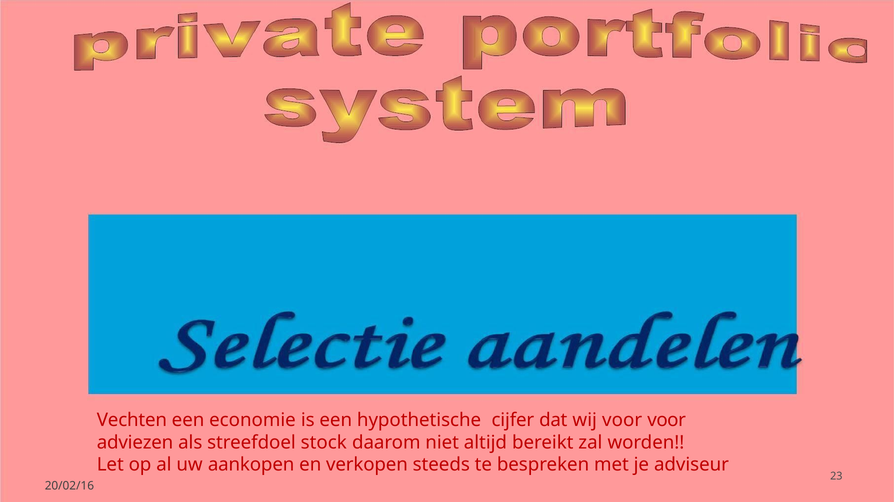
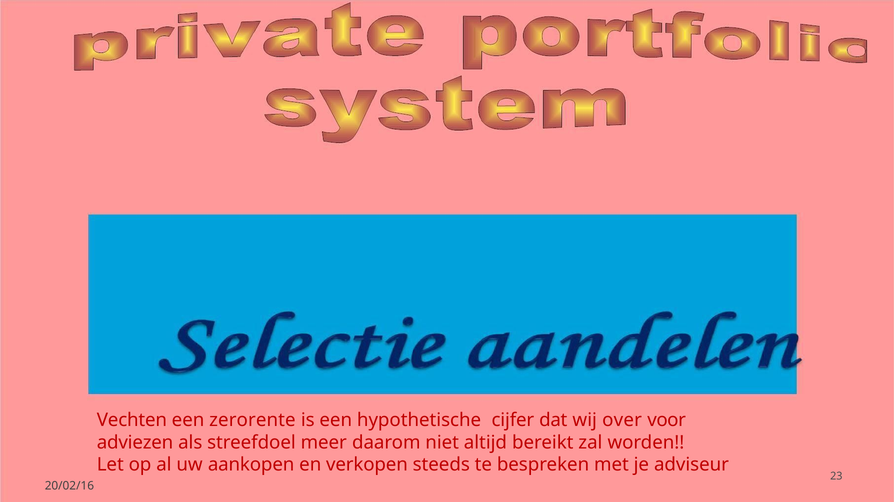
economie: economie -> zerorente
wij voor: voor -> over
stock: stock -> meer
